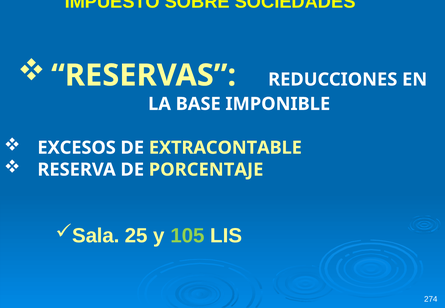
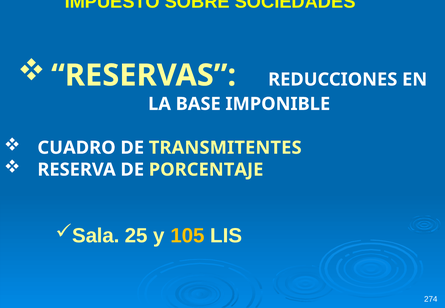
EXCESOS: EXCESOS -> CUADRO
EXTRACONTABLE: EXTRACONTABLE -> TRANSMITENTES
105 colour: light green -> yellow
